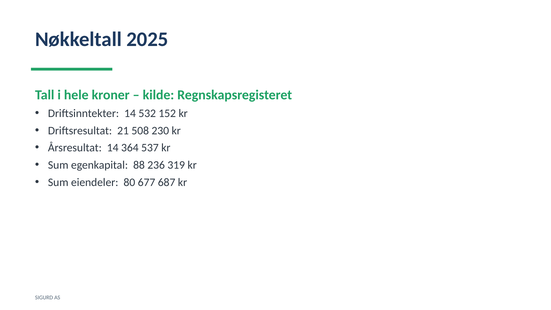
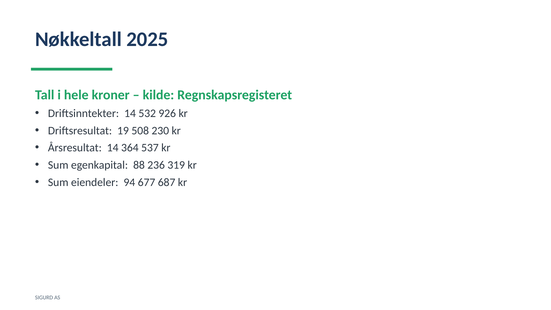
152: 152 -> 926
21: 21 -> 19
80: 80 -> 94
